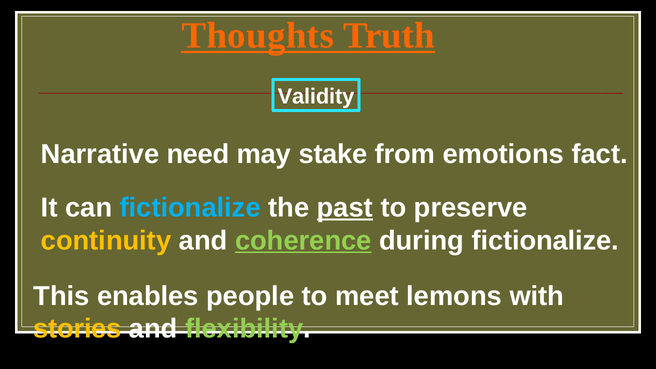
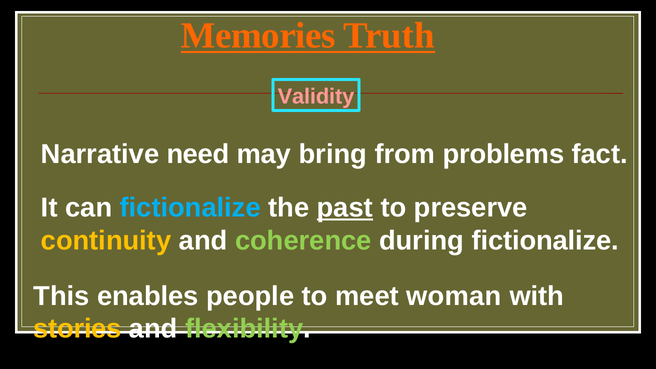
Thoughts: Thoughts -> Memories
Validity colour: white -> pink
stake: stake -> bring
emotions: emotions -> problems
coherence underline: present -> none
lemons: lemons -> woman
